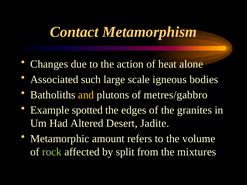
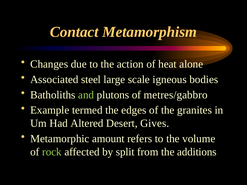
such: such -> steel
and colour: yellow -> light green
spotted: spotted -> termed
Jadite: Jadite -> Gives
mixtures: mixtures -> additions
